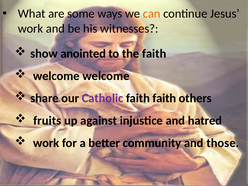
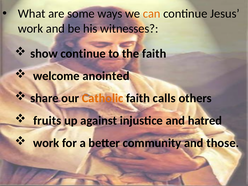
show anointed: anointed -> continue
welcome welcome: welcome -> anointed
Catholic colour: purple -> orange
faith faith: faith -> calls
